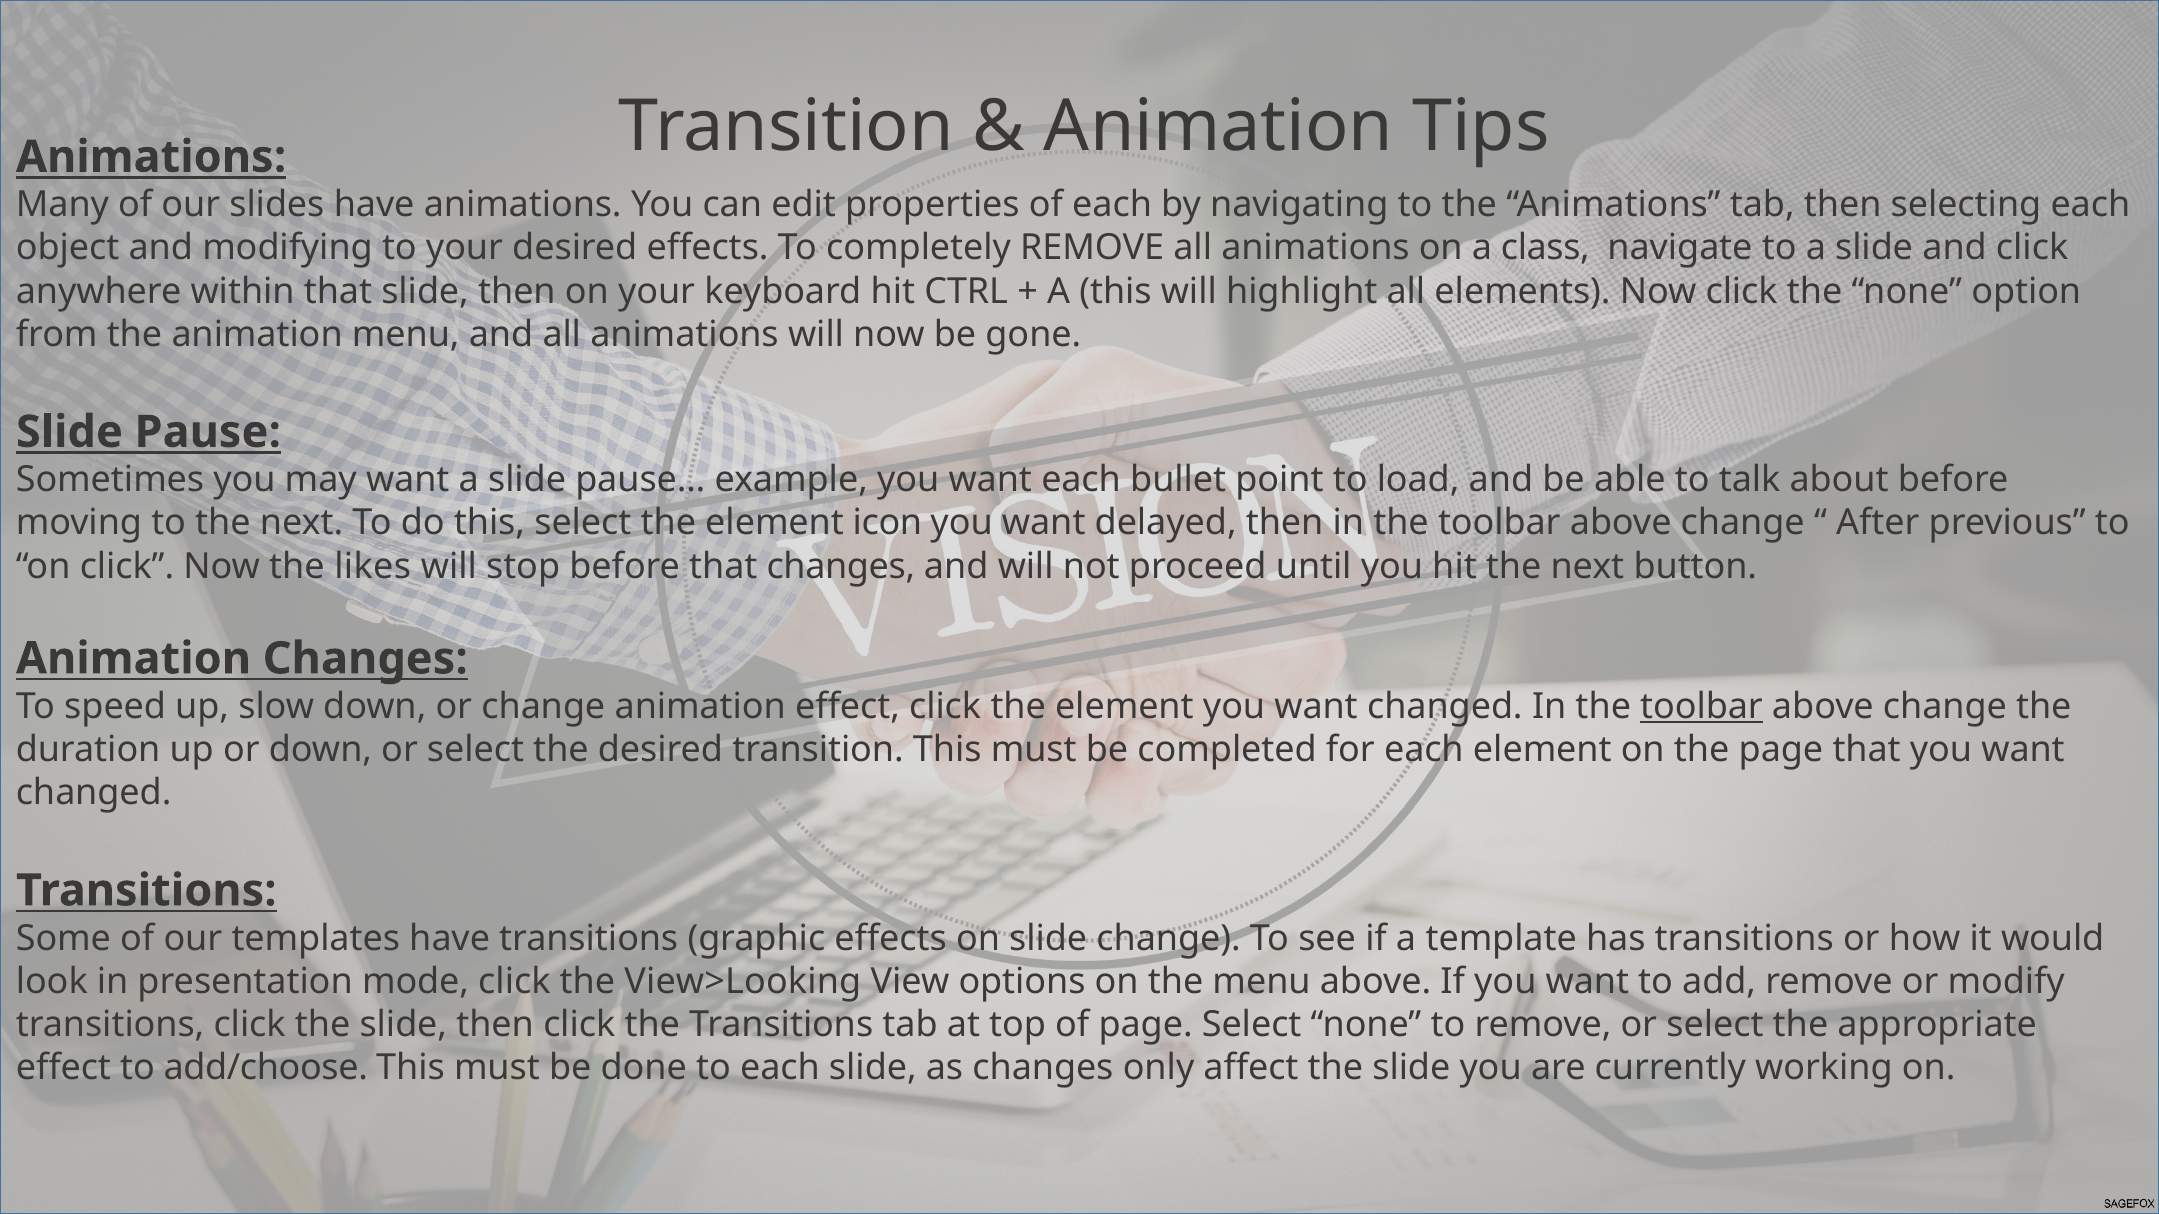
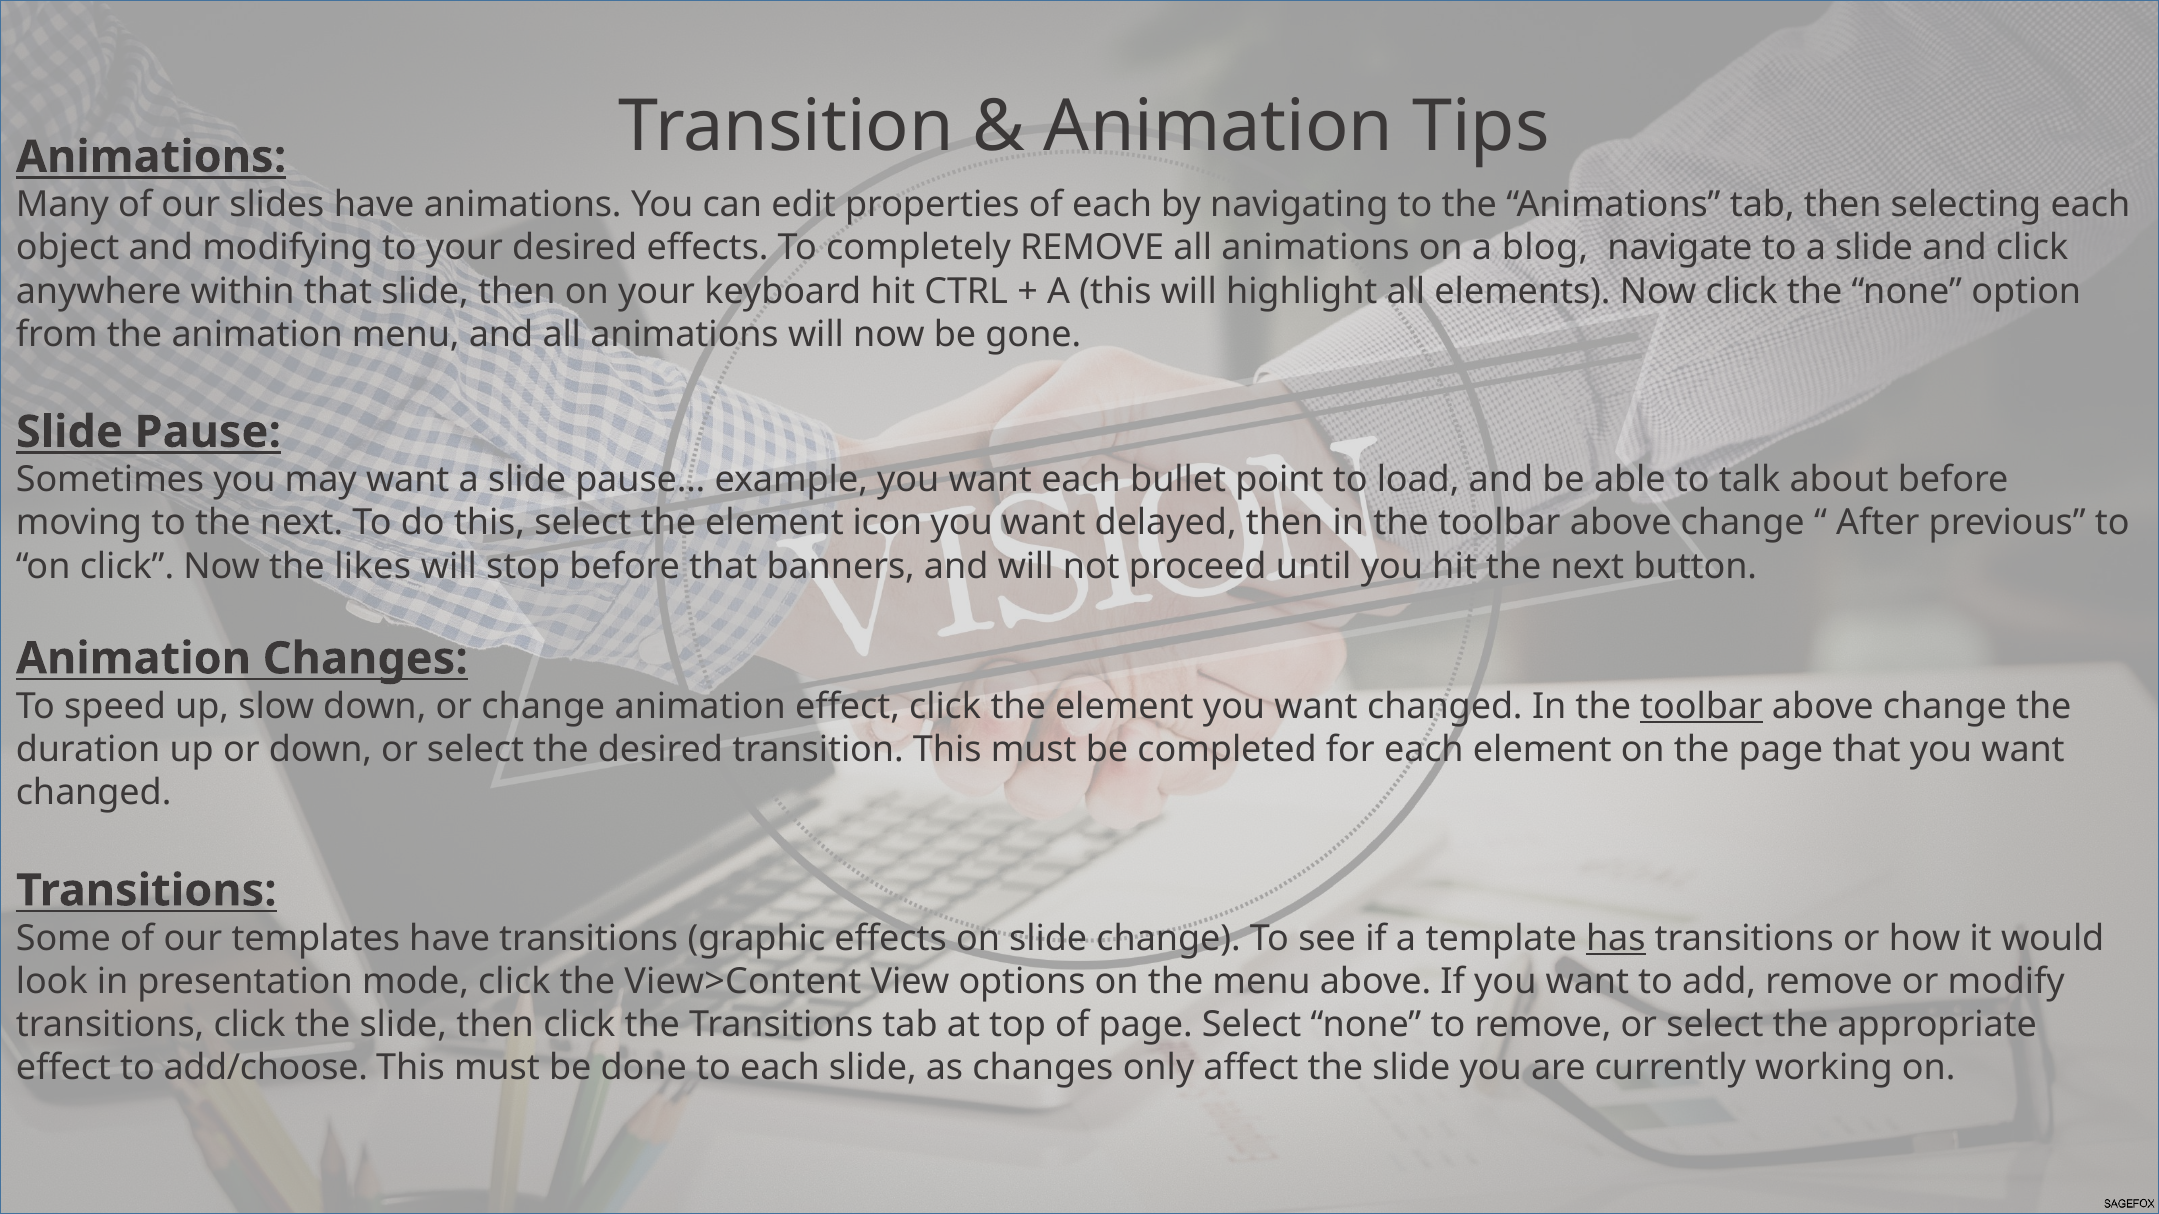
class: class -> blog
that changes: changes -> banners
has underline: none -> present
View>Looking: View>Looking -> View>Content
